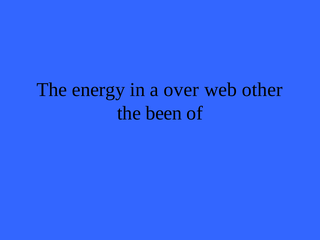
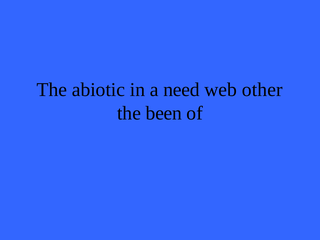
energy: energy -> abiotic
over: over -> need
